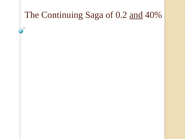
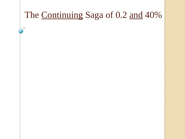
Continuing underline: none -> present
